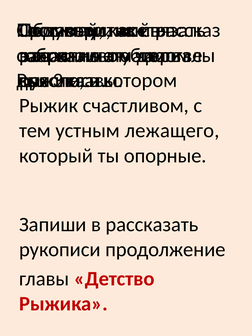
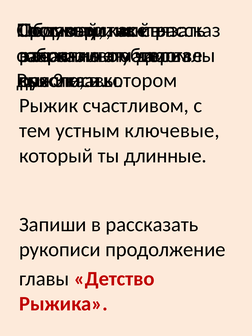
лежащего: лежащего -> ключевые
опорные: опорные -> длинные
